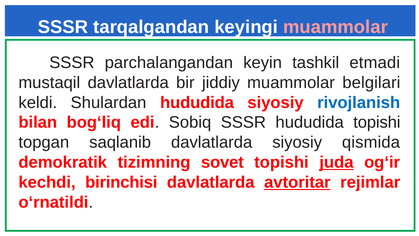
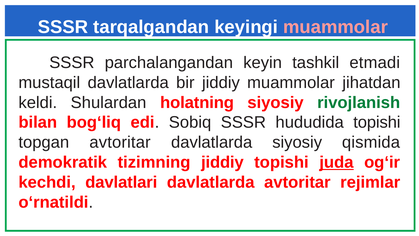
belgilari: belgilari -> jihatdan
Shulardan hududida: hududida -> holatning
rivojlanish colour: blue -> green
topgan saqlanib: saqlanib -> avtoritar
tizimning sovet: sovet -> jiddiy
birinchisi: birinchisi -> davlatlari
avtoritar at (297, 182) underline: present -> none
